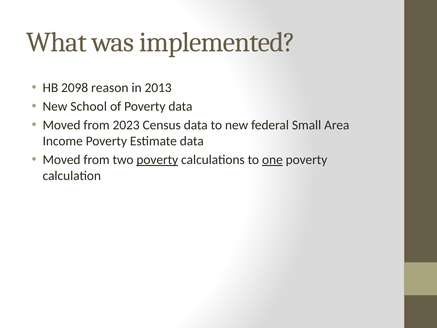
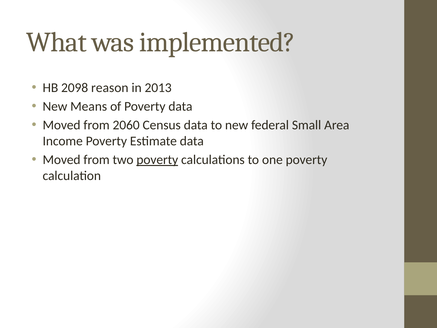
School: School -> Means
2023: 2023 -> 2060
one underline: present -> none
